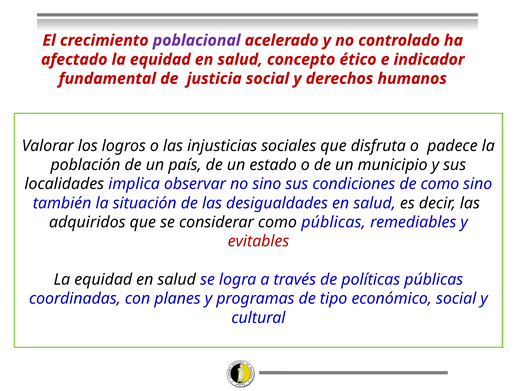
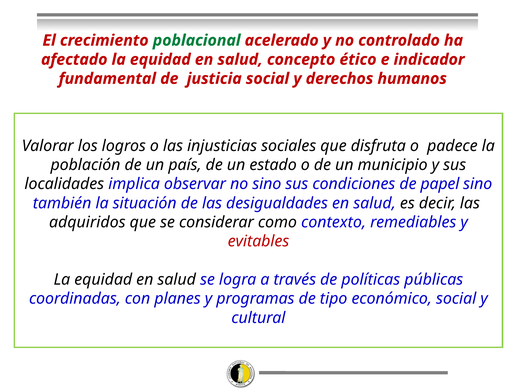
poblacional colour: purple -> green
de como: como -> papel
como públicas: públicas -> contexto
